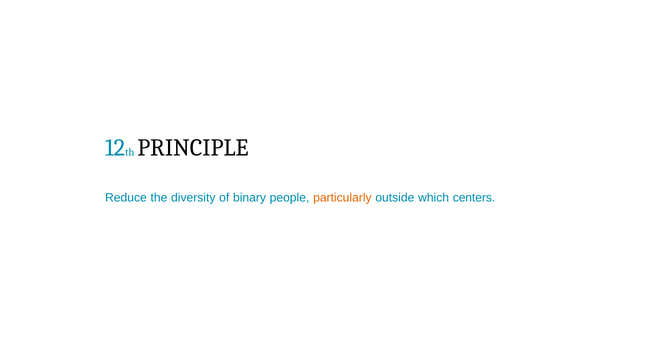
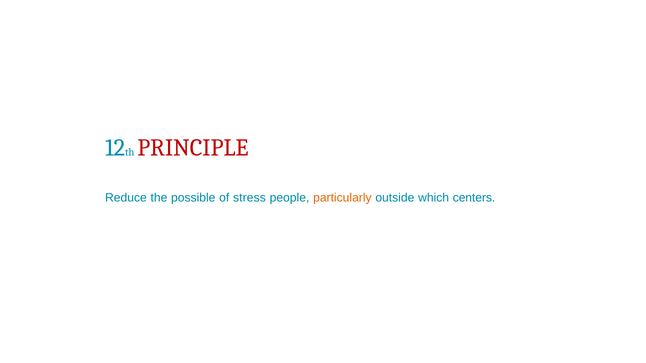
PRINCIPLE colour: black -> red
diversity: diversity -> possible
binary: binary -> stress
